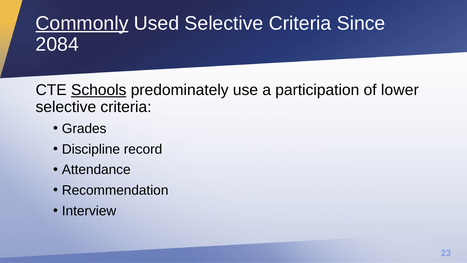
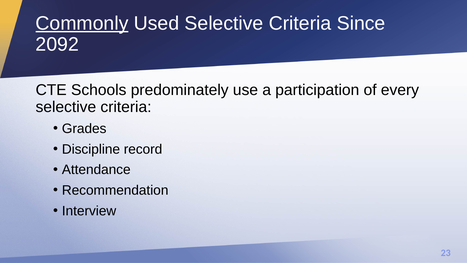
2084: 2084 -> 2092
Schools underline: present -> none
lower: lower -> every
